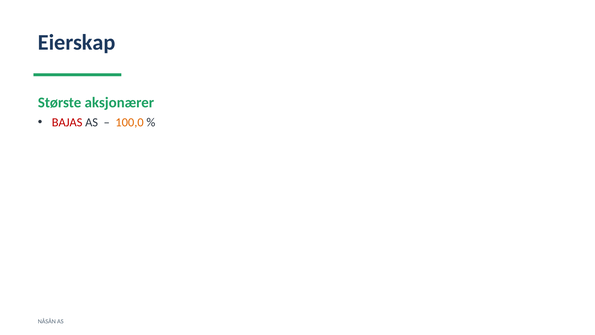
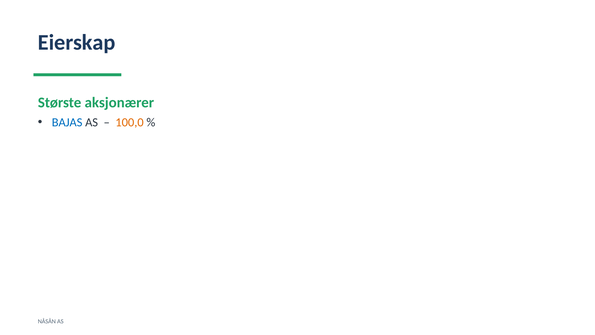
BAJAS colour: red -> blue
